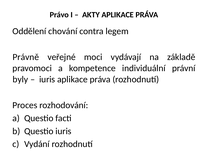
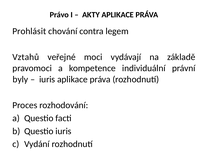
Oddělení: Oddělení -> Prohlásit
Právně: Právně -> Vztahů
